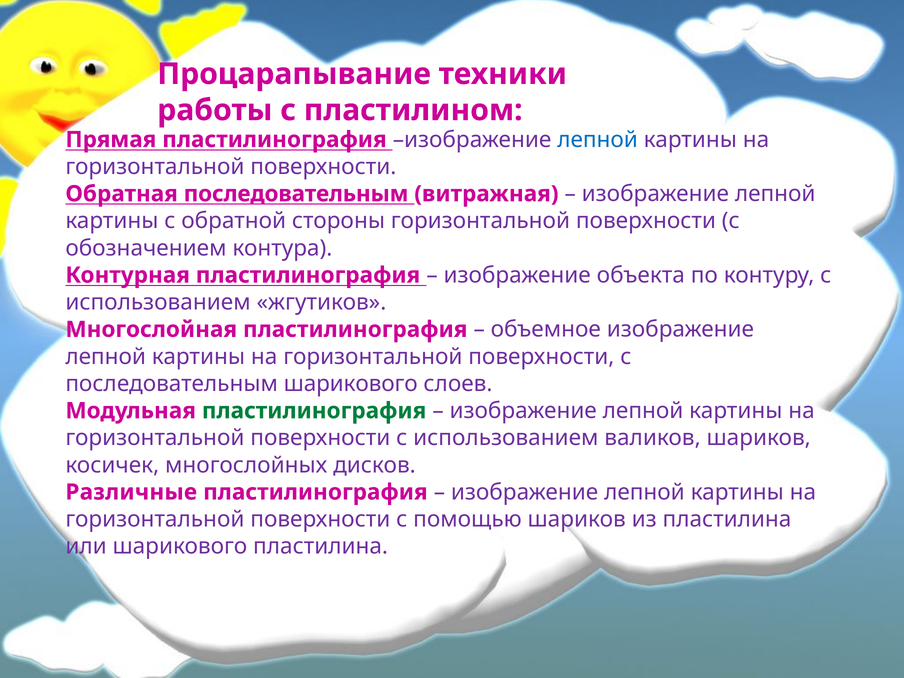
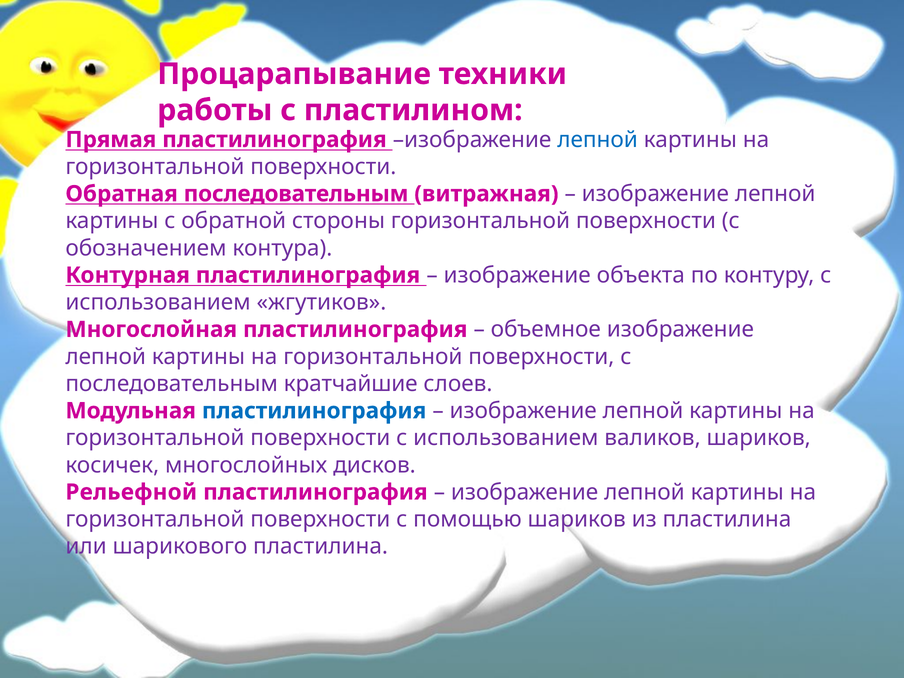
последовательным шарикового: шарикового -> кратчайшие
пластилинография at (314, 411) colour: green -> blue
Различные: Различные -> Рельефной
